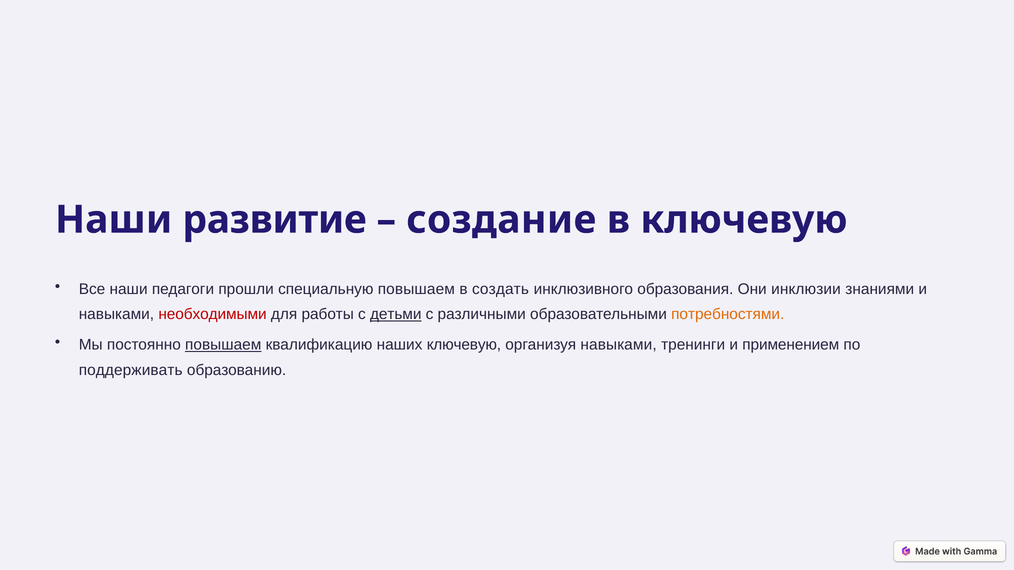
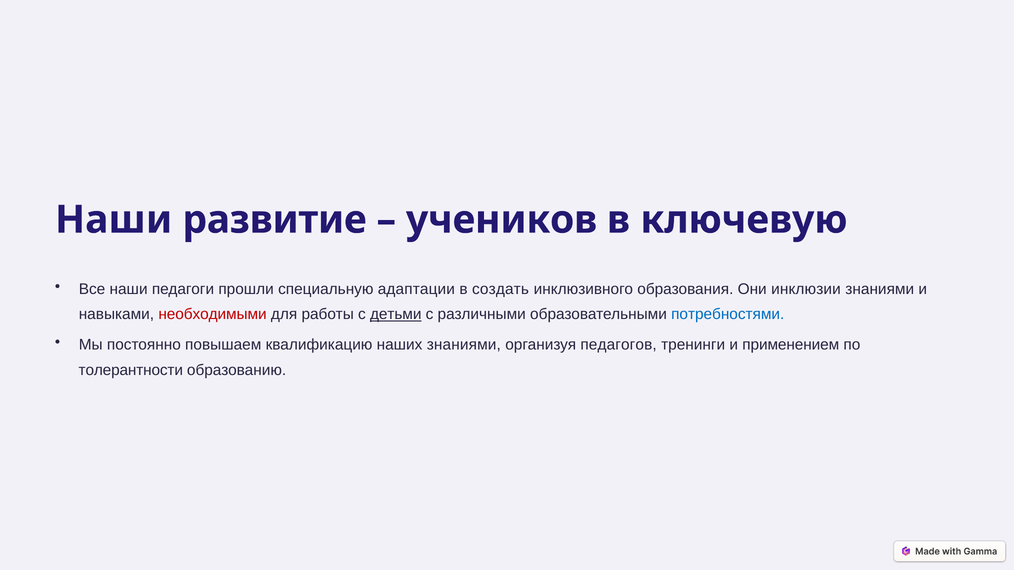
создание: создание -> учеников
специальную повышаем: повышаем -> адаптации
потребностями colour: orange -> blue
повышаем at (223, 345) underline: present -> none
наших ключевую: ключевую -> знаниями
организуя навыками: навыками -> педагогов
поддерживать: поддерживать -> толерантности
